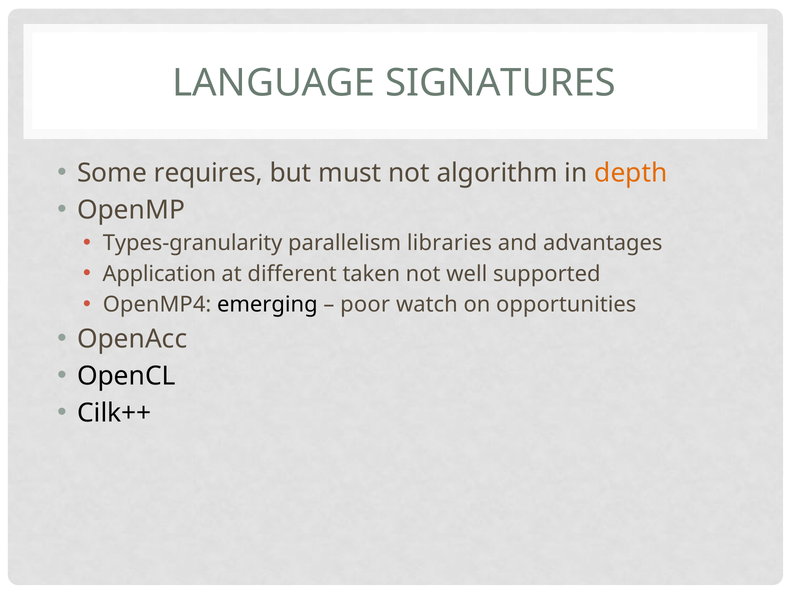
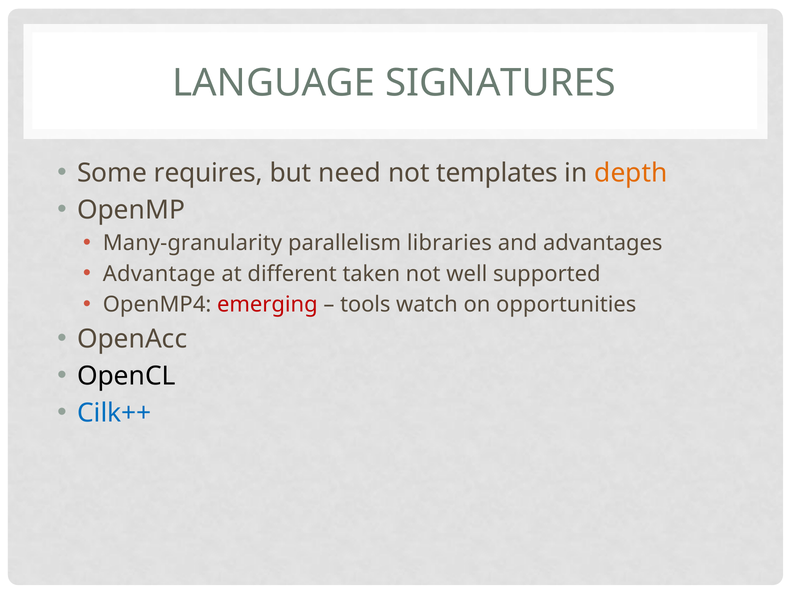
must: must -> need
algorithm: algorithm -> templates
Types-granularity: Types-granularity -> Many-granularity
Application: Application -> Advantage
emerging colour: black -> red
poor: poor -> tools
Cilk++ colour: black -> blue
